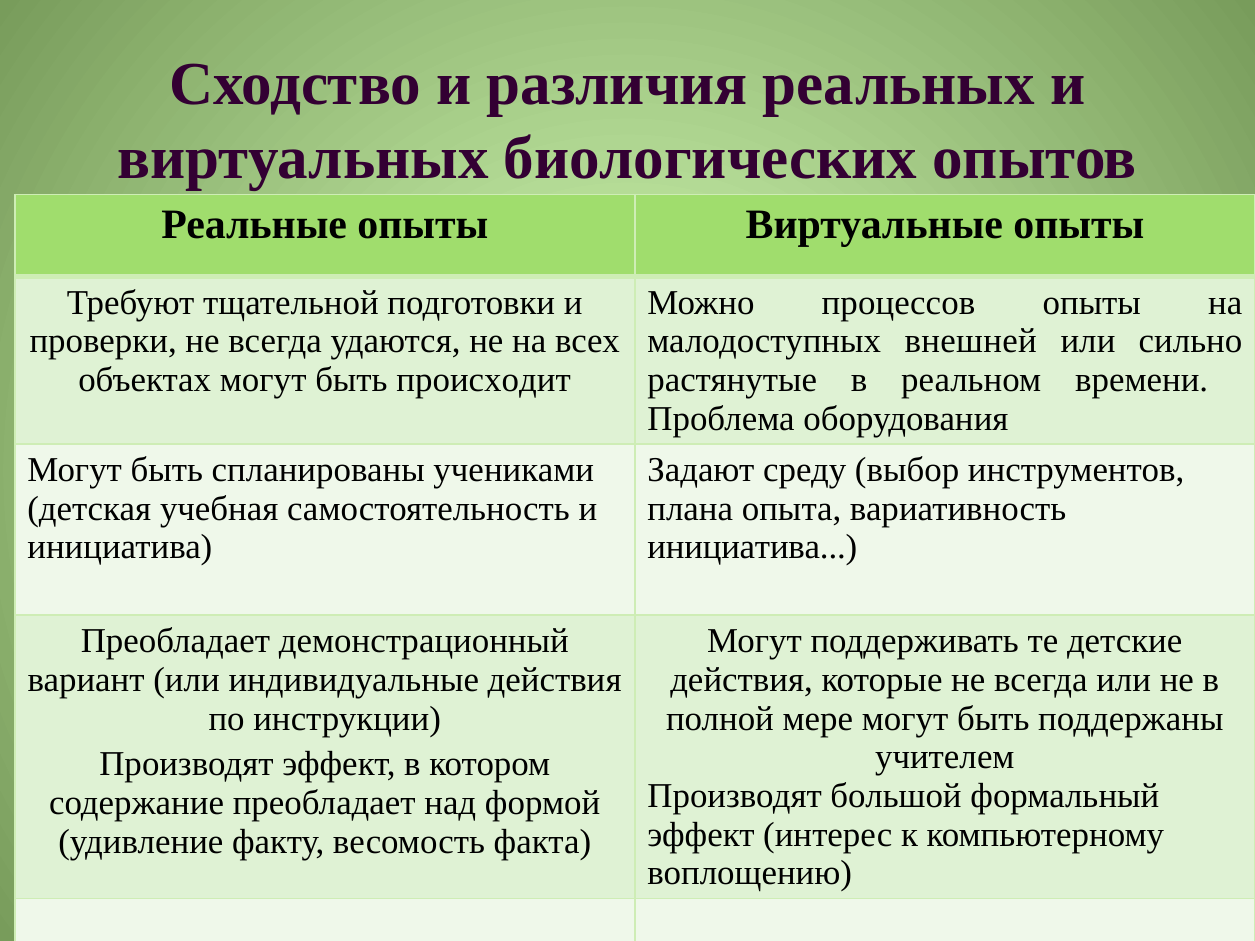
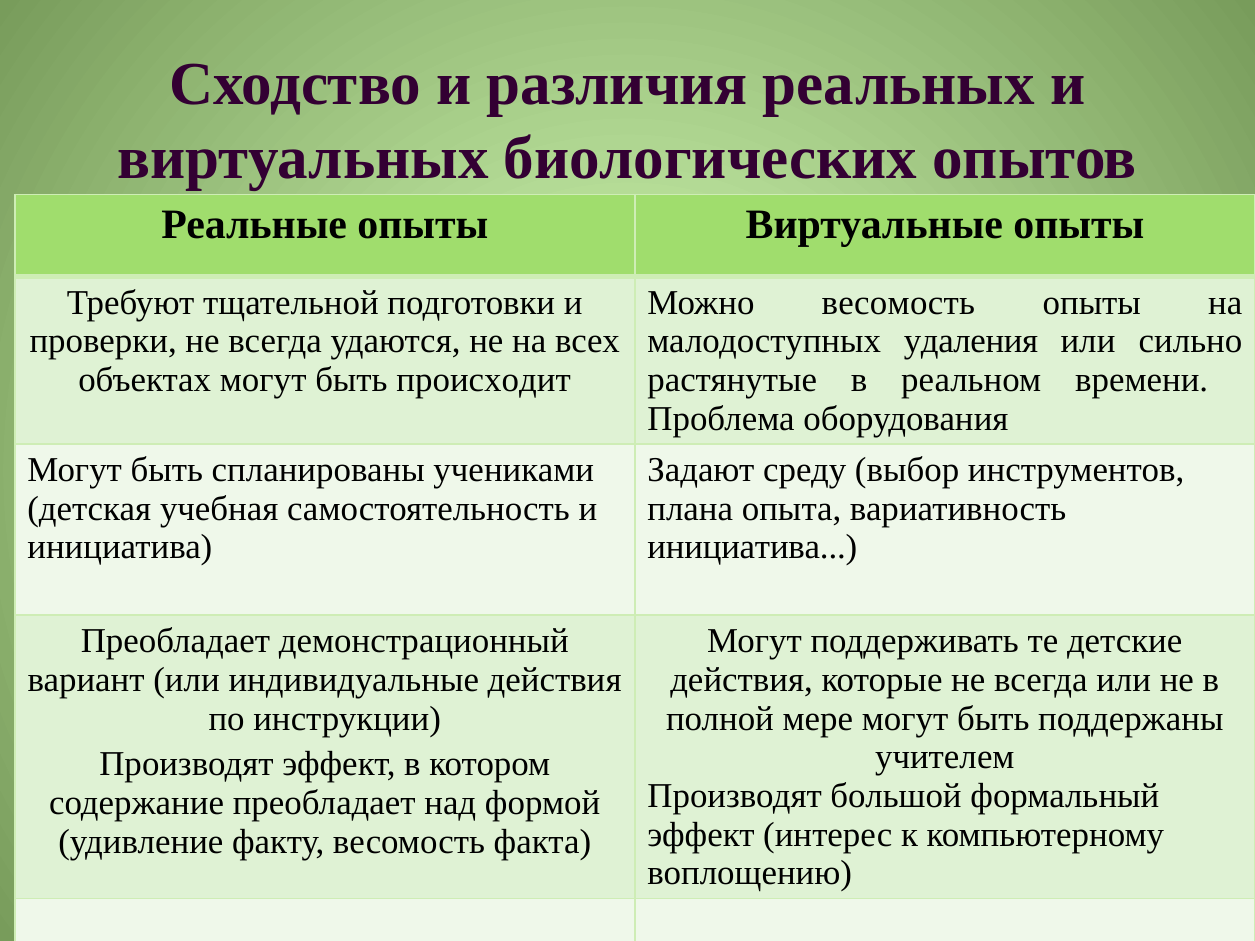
Можно процессов: процессов -> весомость
внешней: внешней -> удаления
